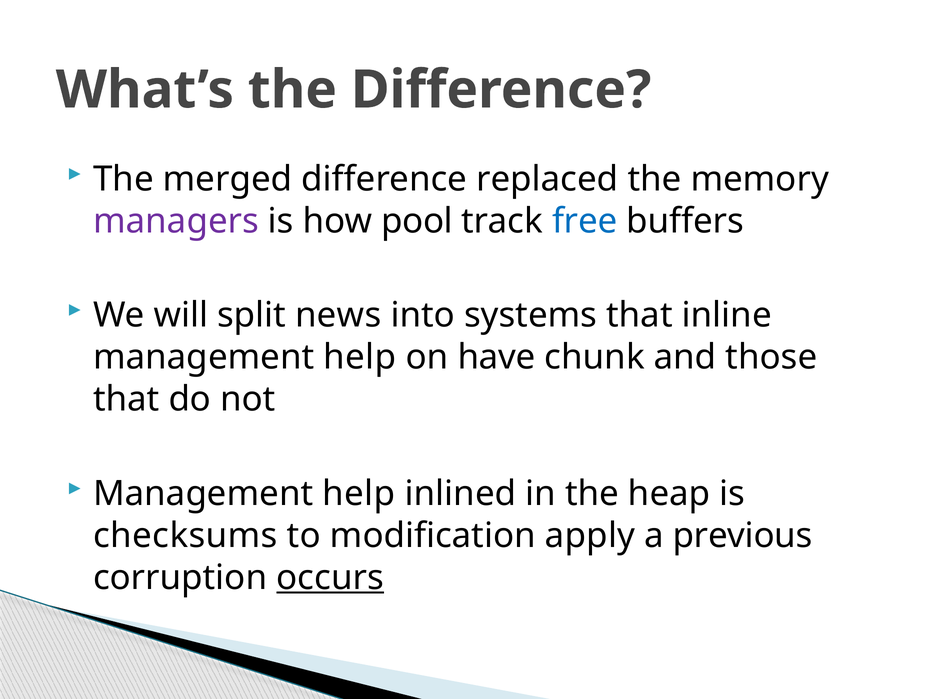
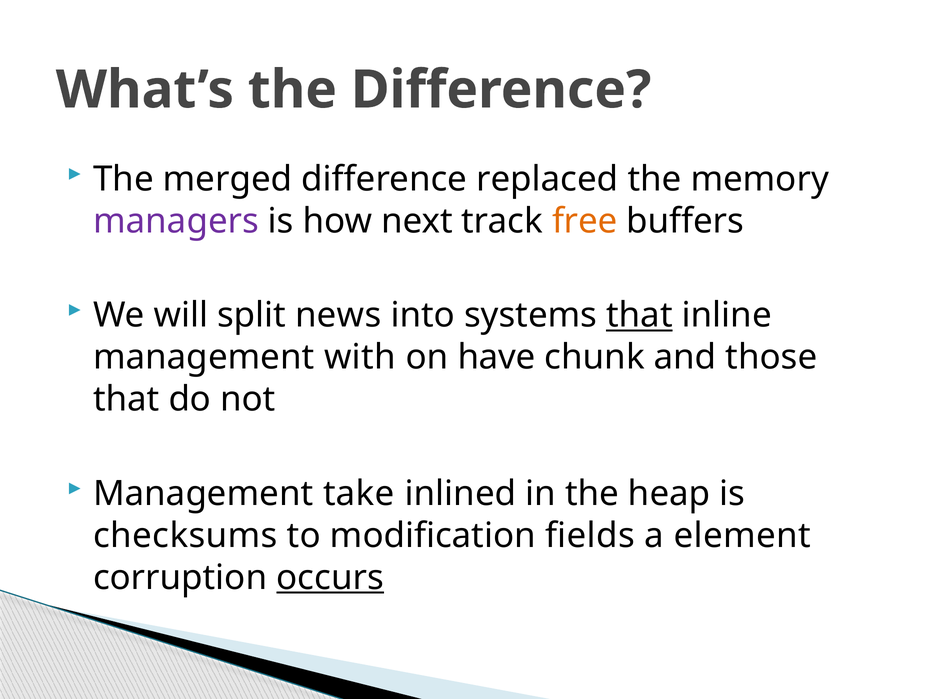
pool: pool -> next
free colour: blue -> orange
that at (639, 315) underline: none -> present
help at (360, 357): help -> with
help at (359, 494): help -> take
apply: apply -> fields
previous: previous -> element
